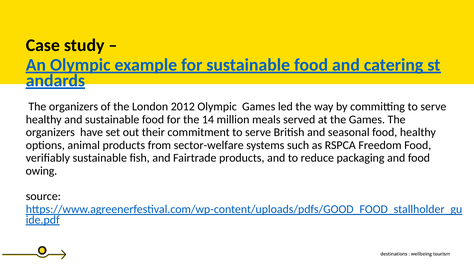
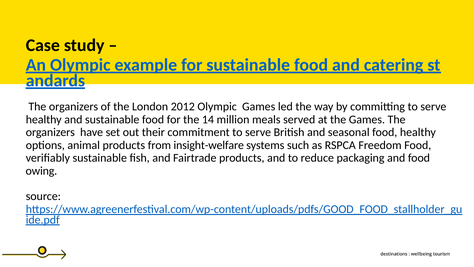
sector-welfare: sector-welfare -> insight-welfare
